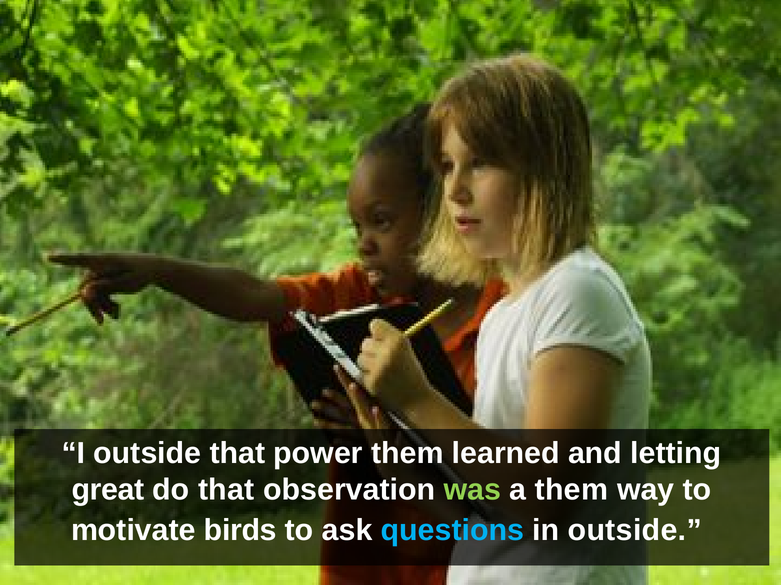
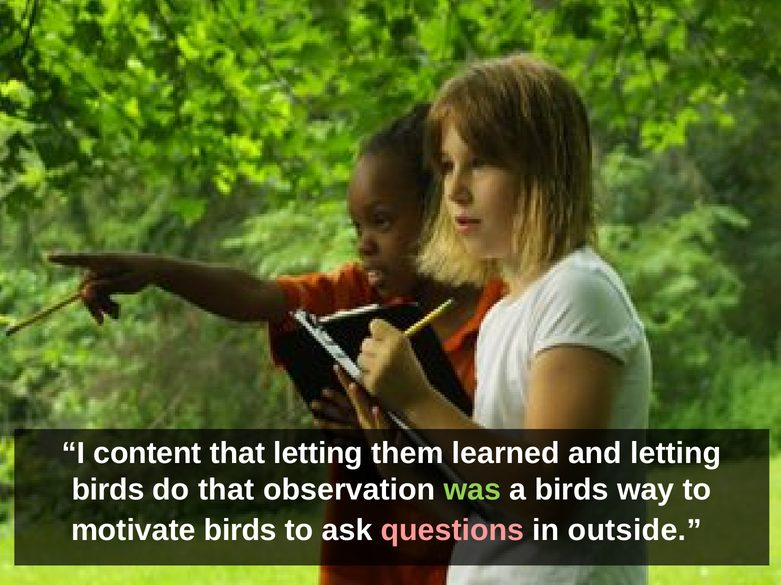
I outside: outside -> content
that power: power -> letting
great at (108, 490): great -> birds
a them: them -> birds
questions colour: light blue -> pink
